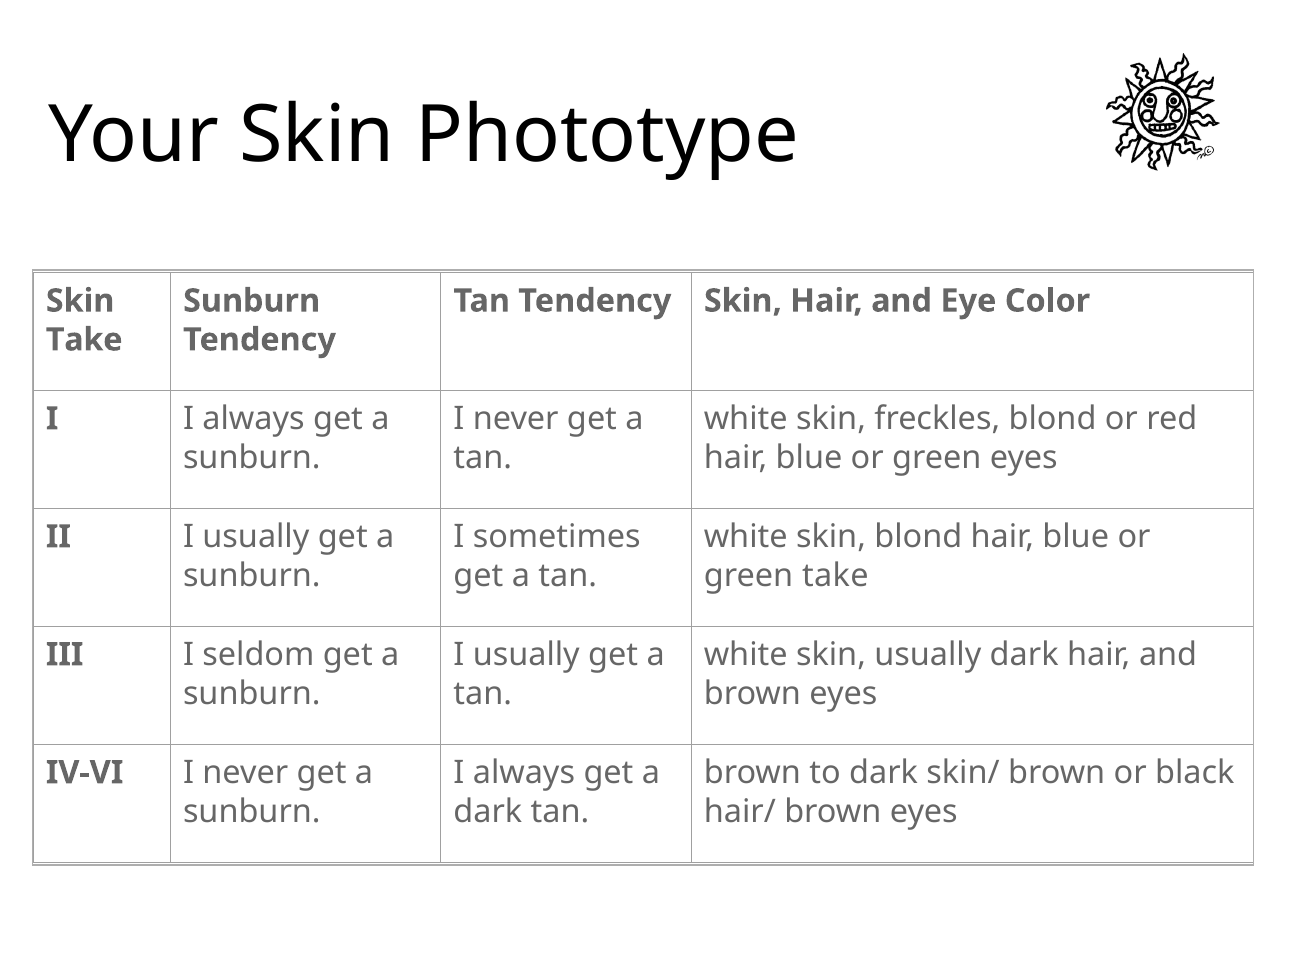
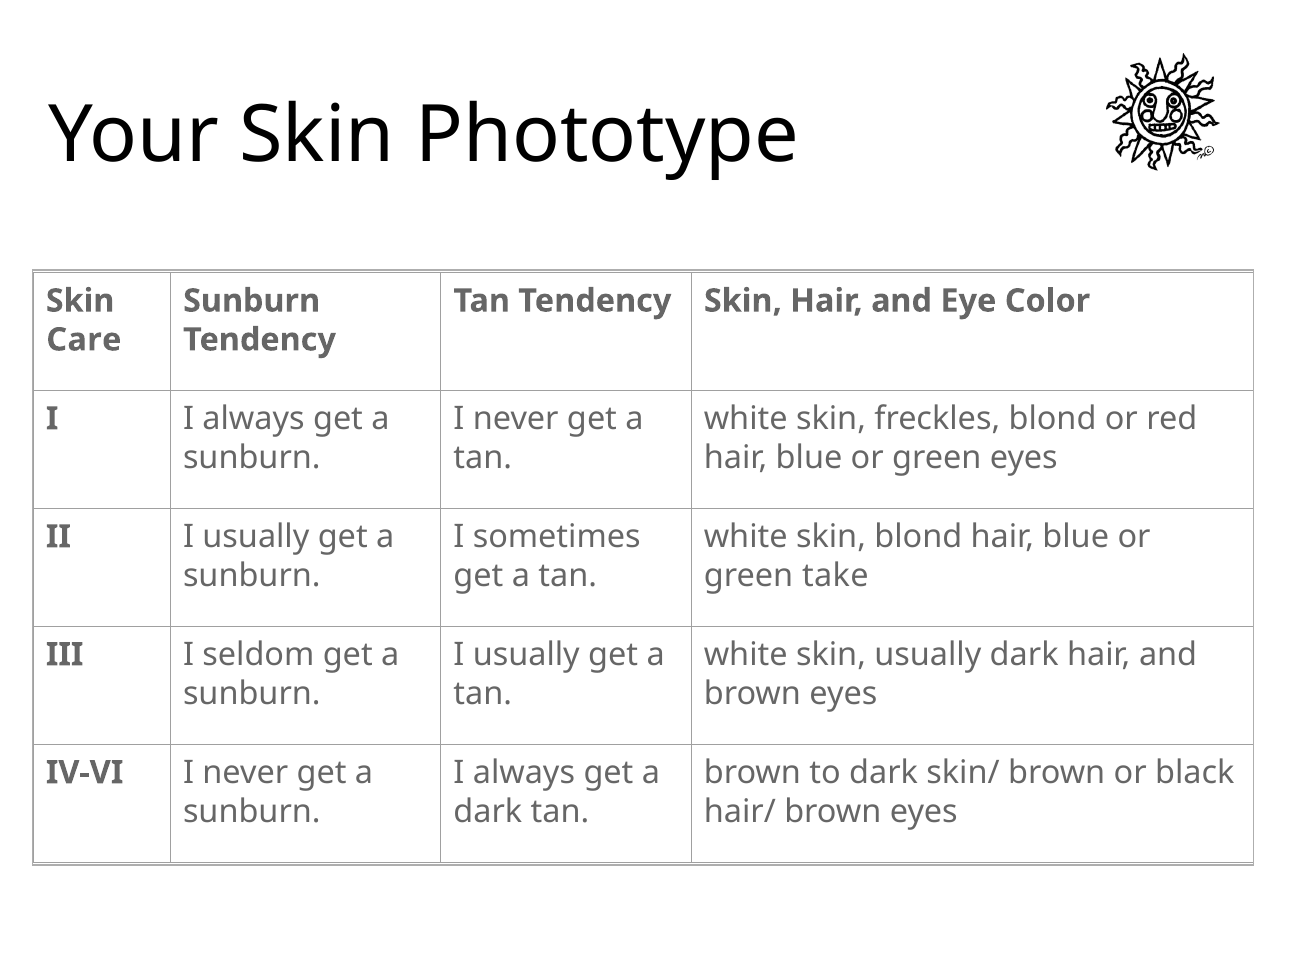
Take at (84, 340): Take -> Care
